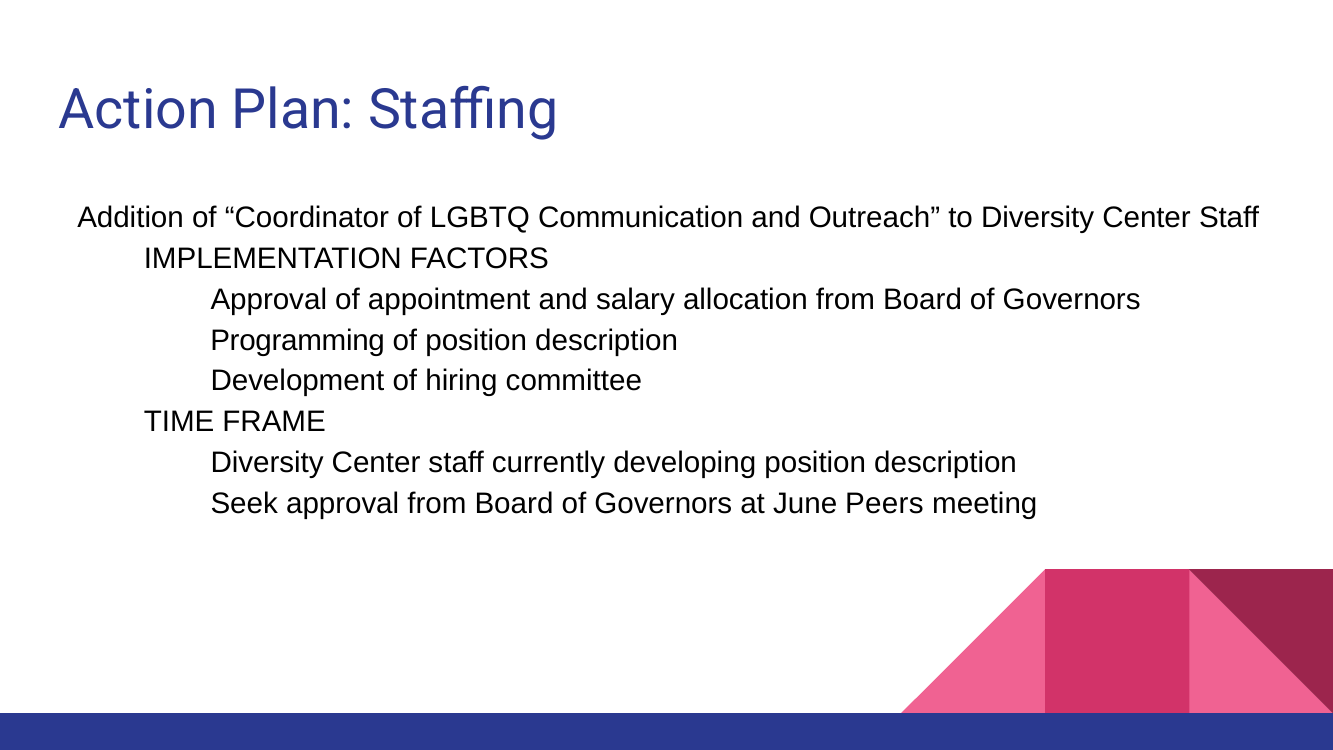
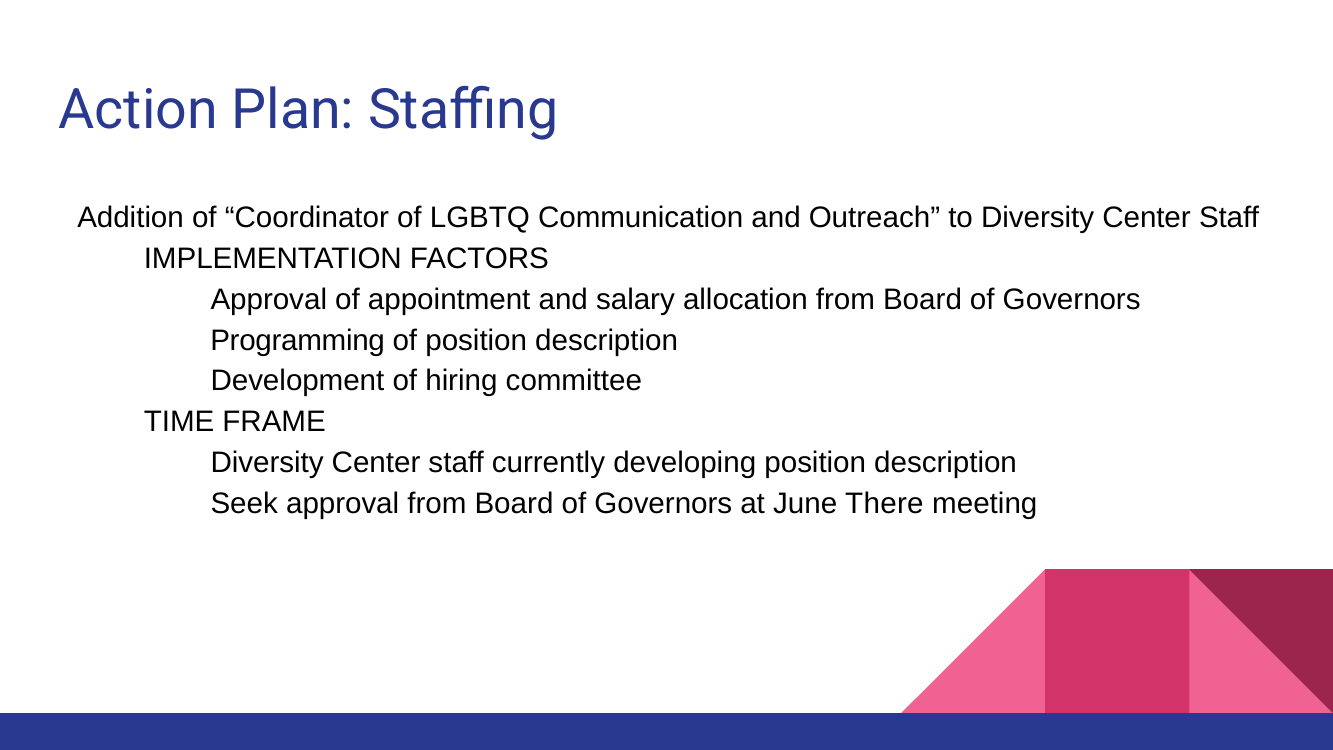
Peers: Peers -> There
